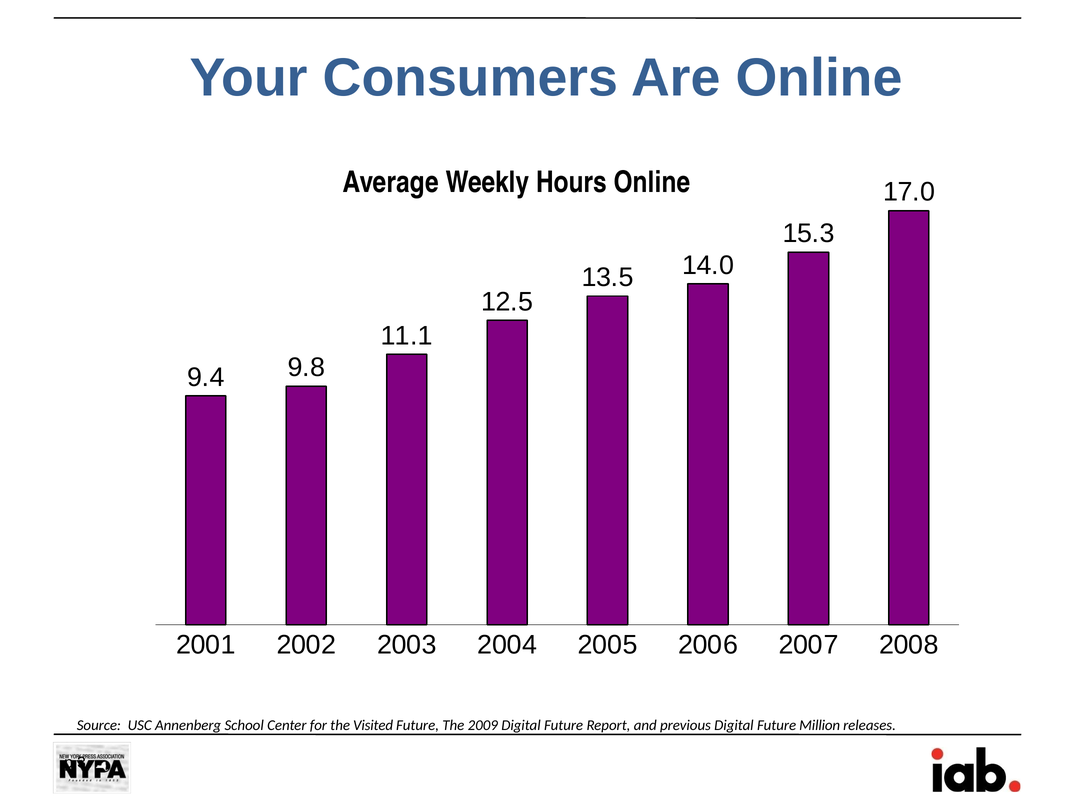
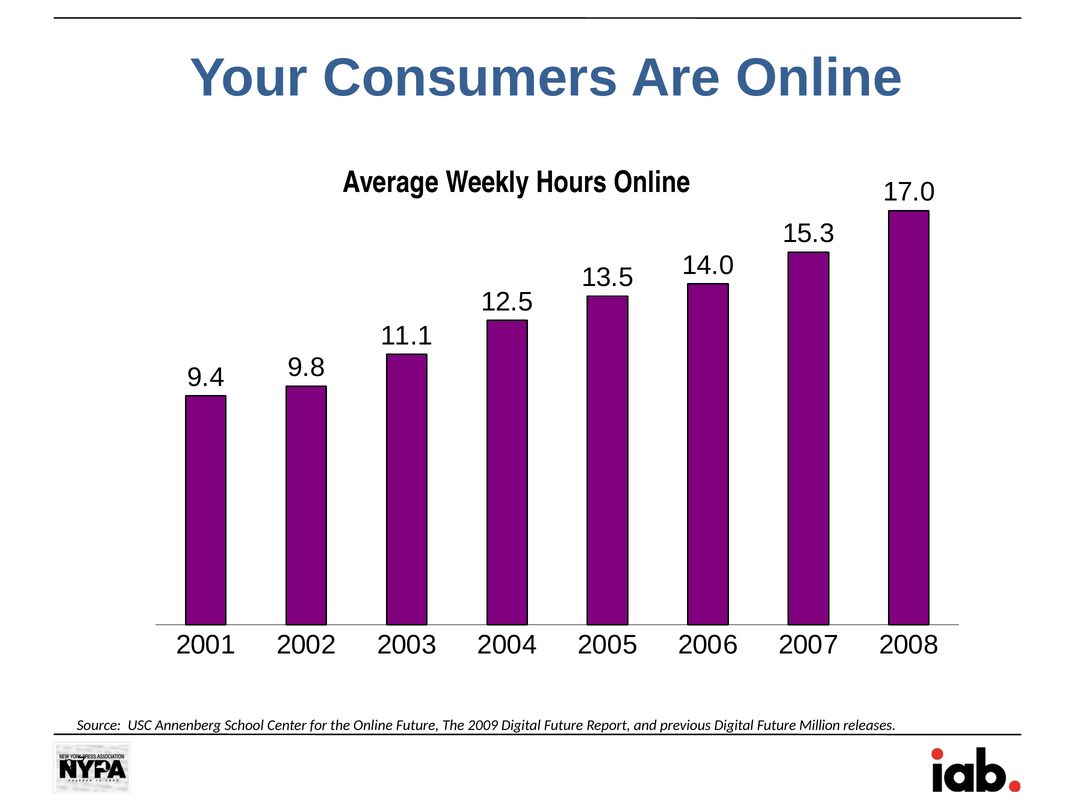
the Visited: Visited -> Online
3: 3 -> 7
